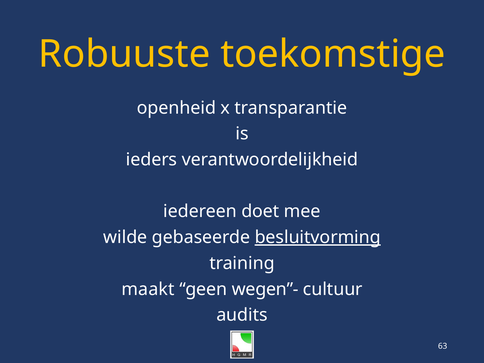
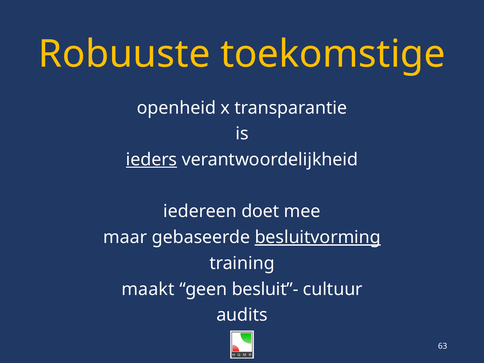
ieders underline: none -> present
wilde: wilde -> maar
wegen”-: wegen”- -> besluit”-
